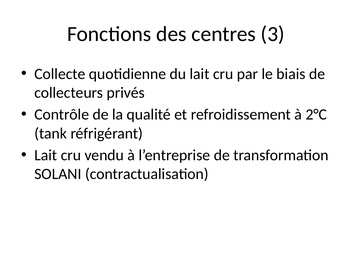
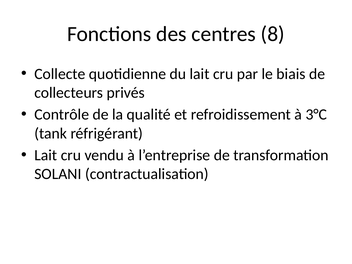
3: 3 -> 8
2°C: 2°C -> 3°C
